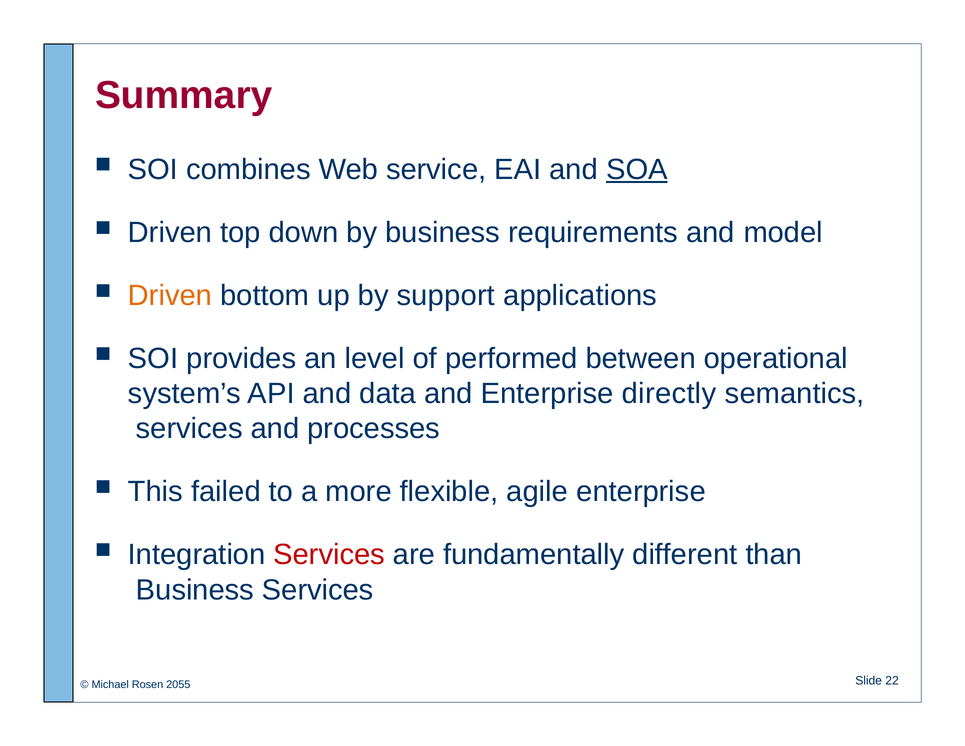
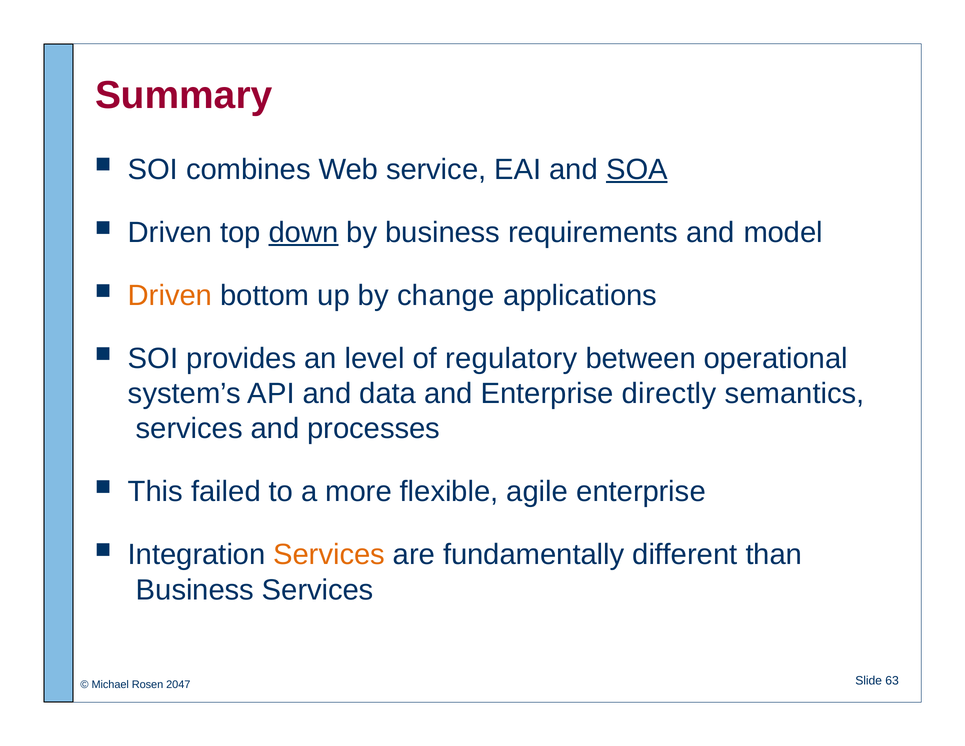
down underline: none -> present
support: support -> change
performed: performed -> regulatory
Services at (329, 555) colour: red -> orange
22: 22 -> 63
2055: 2055 -> 2047
